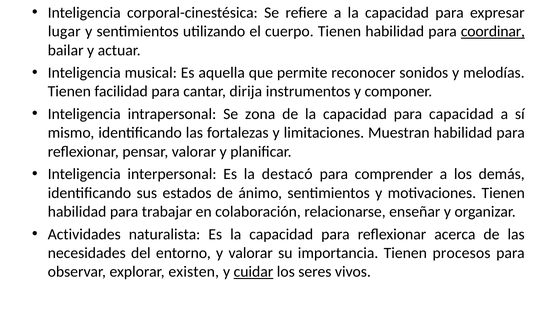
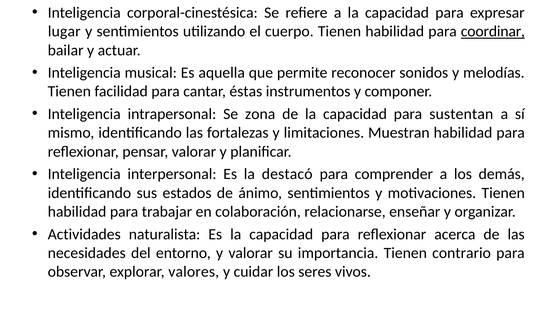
dirija: dirija -> éstas
para capacidad: capacidad -> sustentan
procesos: procesos -> contrario
existen: existen -> valores
cuidar underline: present -> none
